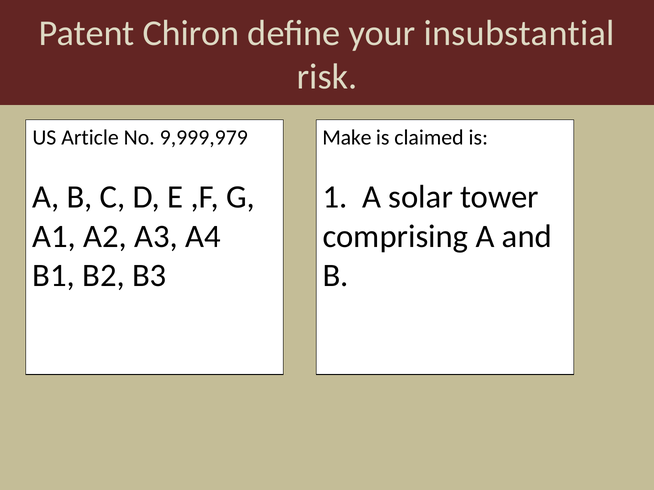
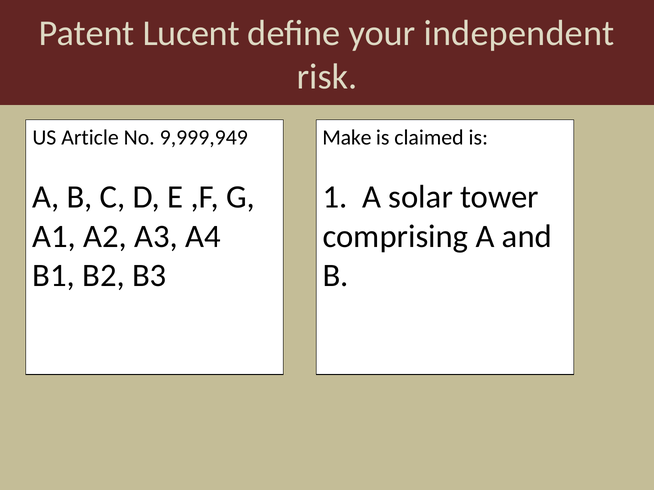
Chiron: Chiron -> Lucent
insubstantial: insubstantial -> independent
9,999,979: 9,999,979 -> 9,999,949
